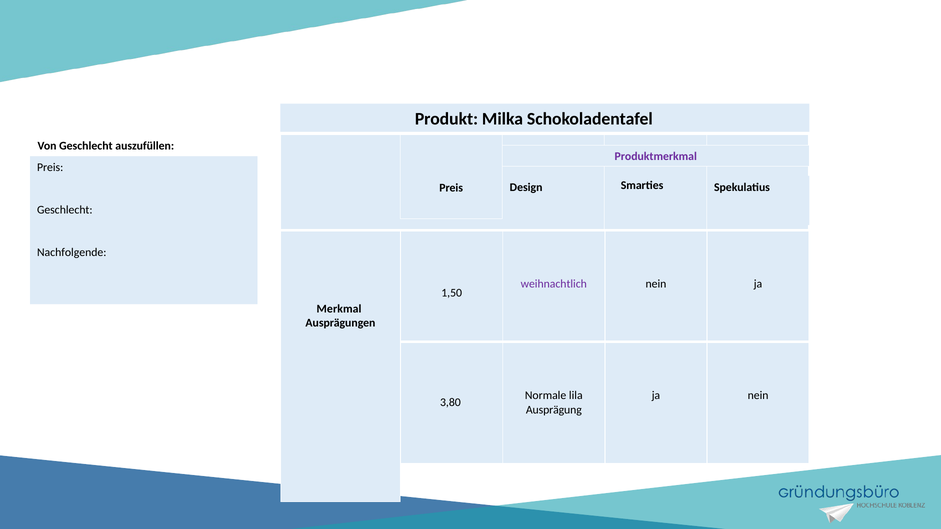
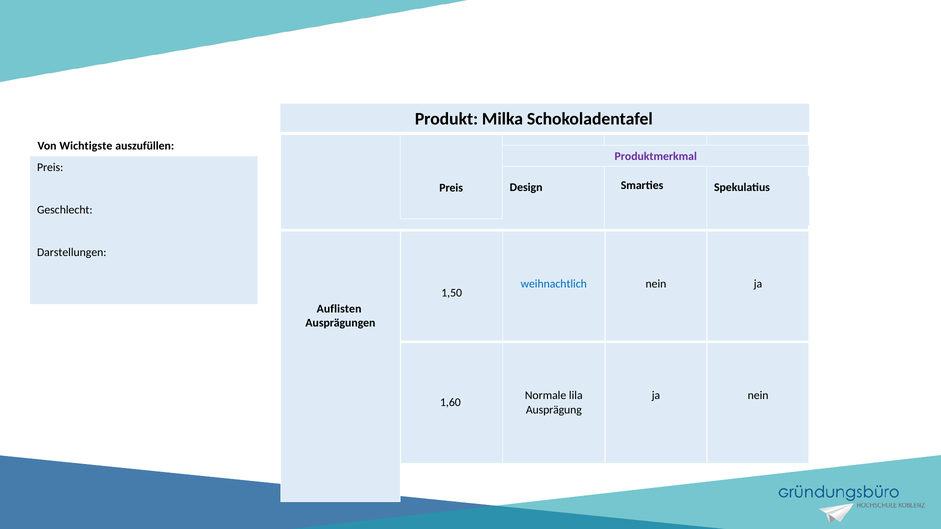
Von Geschlecht: Geschlecht -> Wichtigste
Nachfolgende: Nachfolgende -> Darstellungen
weihnachtlich colour: purple -> blue
Merkmal: Merkmal -> Auflisten
3,80: 3,80 -> 1,60
